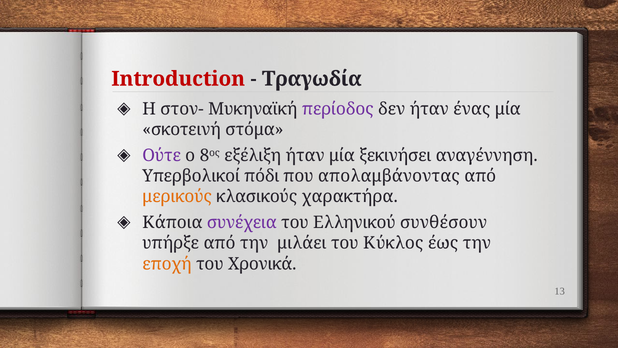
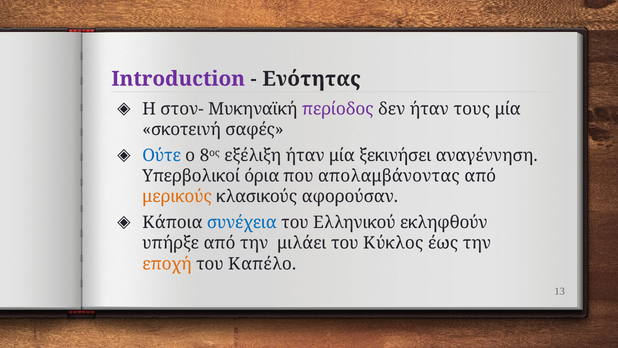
Introduction colour: red -> purple
Τραγωδία: Τραγωδία -> Ενότητας
ένας: ένας -> τους
στόμα: στόμα -> σαφές
Ούτε colour: purple -> blue
πόδι: πόδι -> όρια
χαρακτήρα: χαρακτήρα -> αφορούσαν
συνέχεια colour: purple -> blue
συνθέσουν: συνθέσουν -> εκληφθούν
Χρονικά: Χρονικά -> Καπέλο
